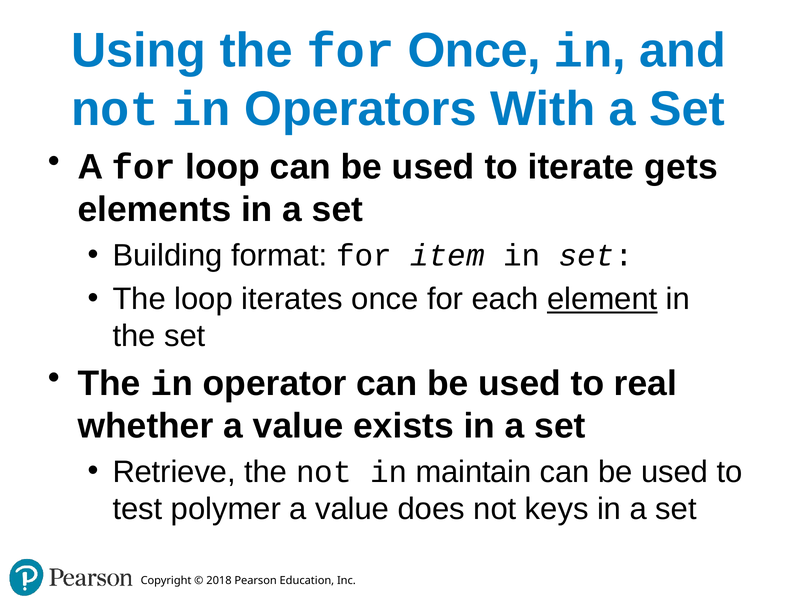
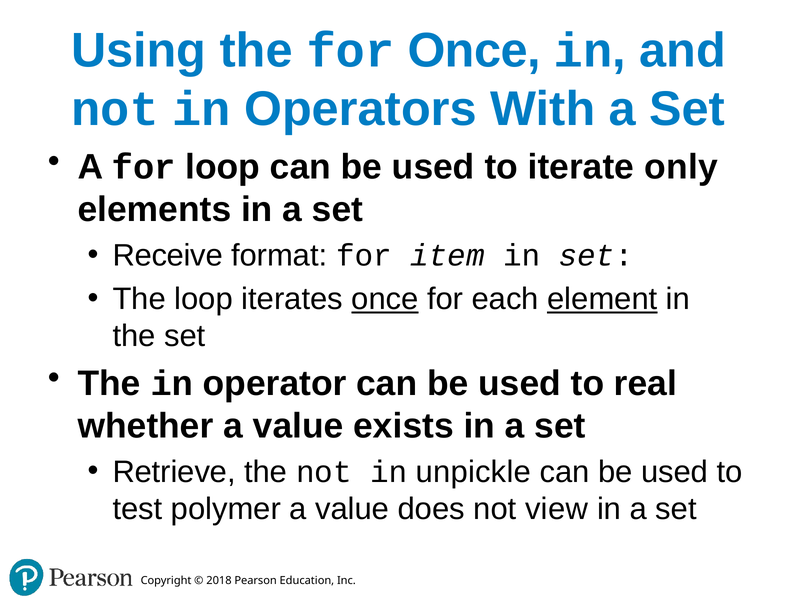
gets: gets -> only
Building: Building -> Receive
once at (385, 299) underline: none -> present
maintain: maintain -> unpickle
keys: keys -> view
